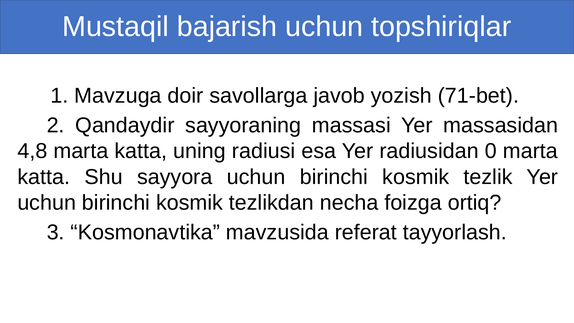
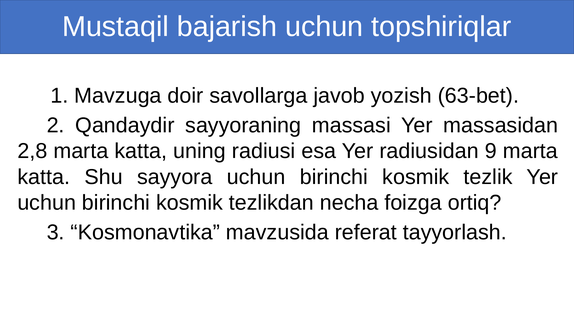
71-bet: 71-bet -> 63-bet
4,8: 4,8 -> 2,8
0: 0 -> 9
